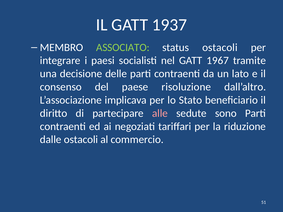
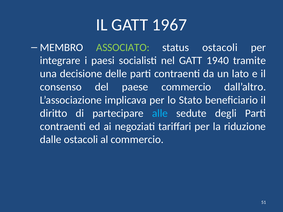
1937: 1937 -> 1967
1967: 1967 -> 1940
paese risoluzione: risoluzione -> commercio
alle colour: pink -> light blue
sono: sono -> degli
